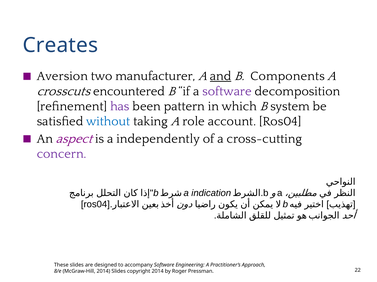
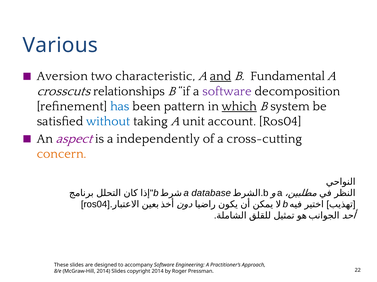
Creates: Creates -> Various
manufacturer: manufacturer -> characteristic
Components: Components -> Fundamental
encountered: encountered -> relationships
has colour: purple -> blue
which underline: none -> present
role: role -> unit
concern colour: purple -> orange
indication: indication -> database
